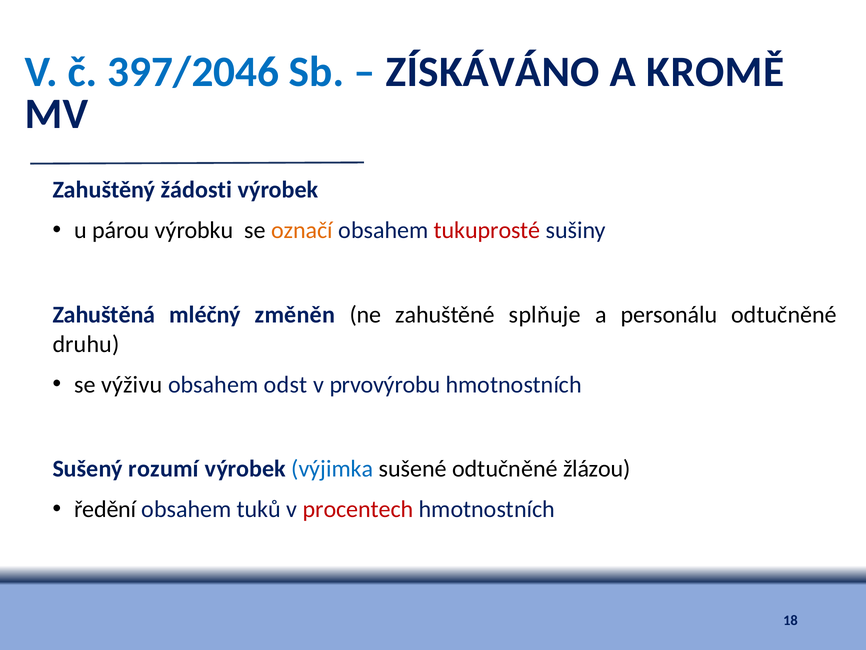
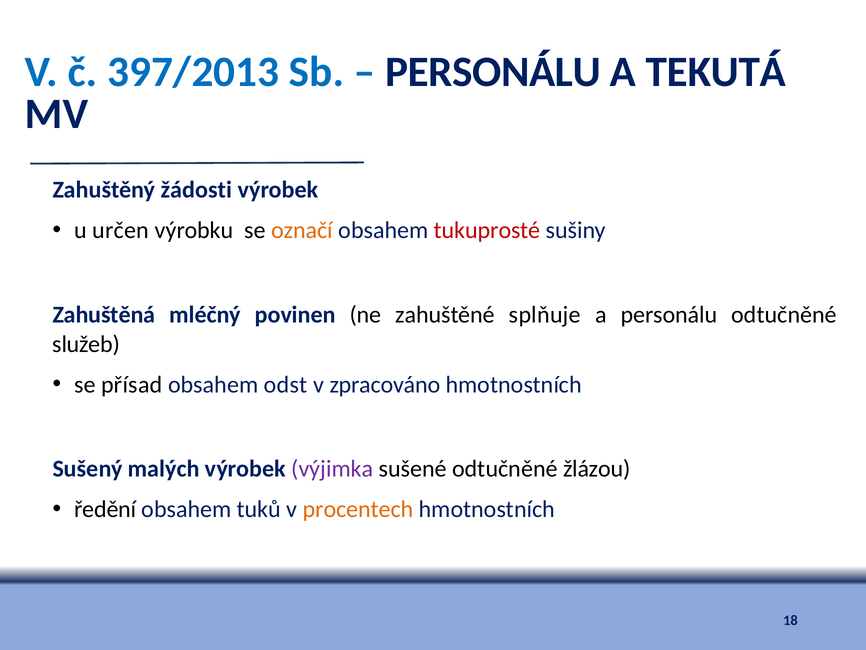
397/2046: 397/2046 -> 397/2013
ZÍSKÁVÁNO at (493, 72): ZÍSKÁVÁNO -> PERSONÁLU
KROMĚ: KROMĚ -> TEKUTÁ
párou: párou -> určen
změněn: změněn -> povinen
druhu: druhu -> služeb
výživu: výživu -> přísad
prvovýrobu: prvovýrobu -> zpracováno
rozumí: rozumí -> malých
výjimka colour: blue -> purple
procentech colour: red -> orange
